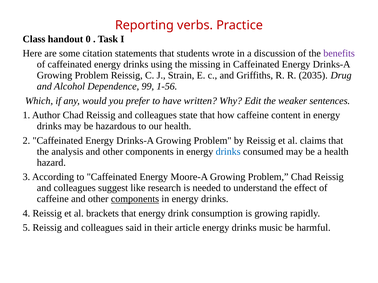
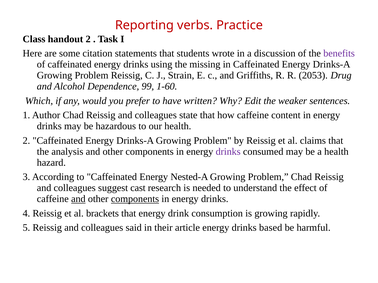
handout 0: 0 -> 2
2035: 2035 -> 2053
1-56: 1-56 -> 1-60
drinks at (228, 152) colour: blue -> purple
Moore-A: Moore-A -> Nested-A
like: like -> cast
and at (78, 199) underline: none -> present
music: music -> based
